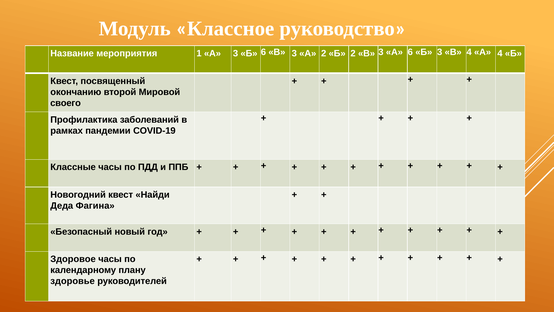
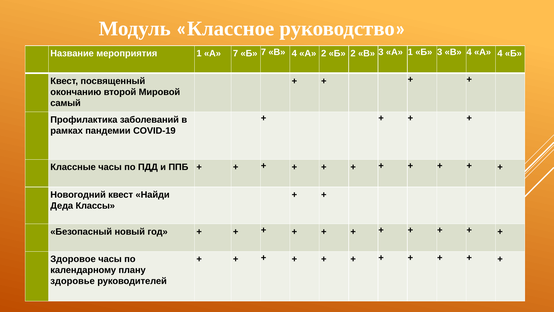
А 3: 3 -> 7
Б 6: 6 -> 7
3 at (294, 53): 3 -> 4
А 6: 6 -> 1
своего: своего -> самый
Фагина: Фагина -> Классы
